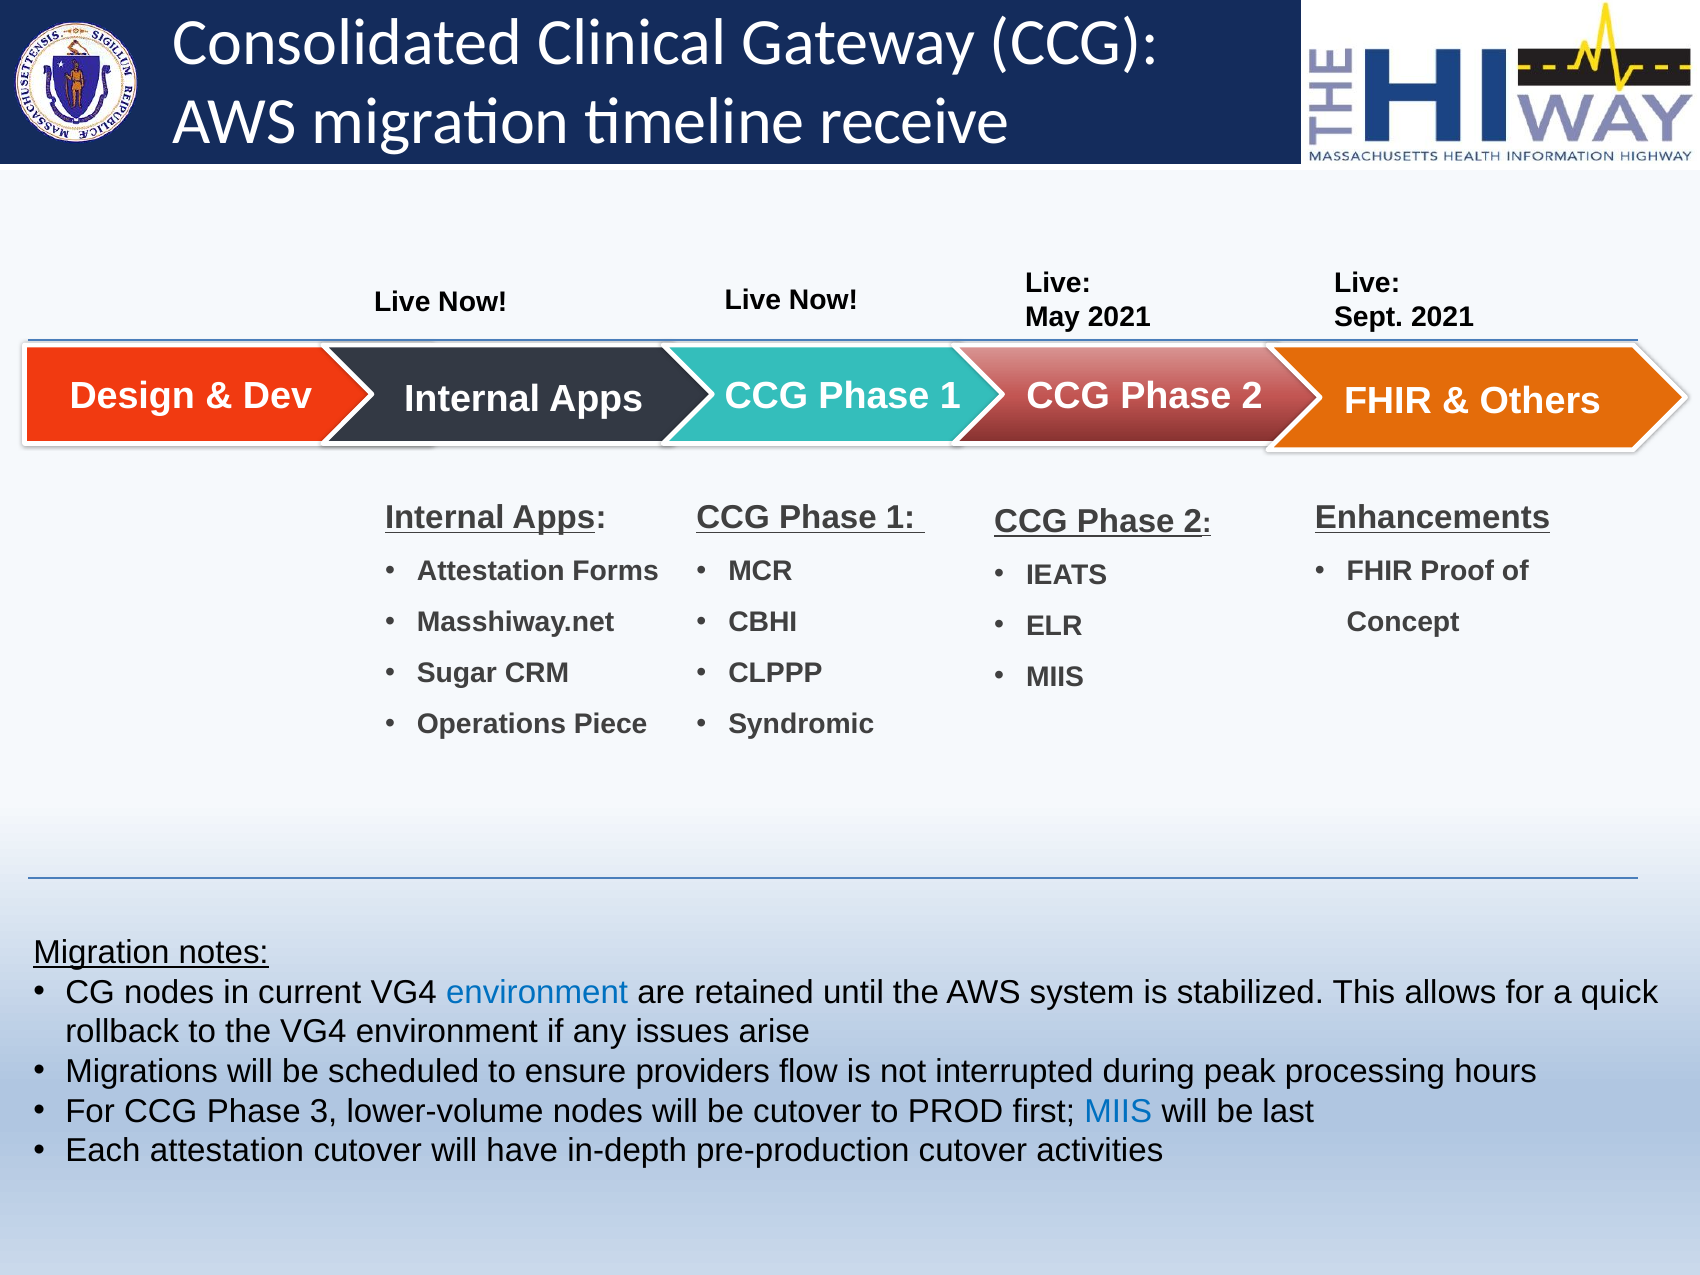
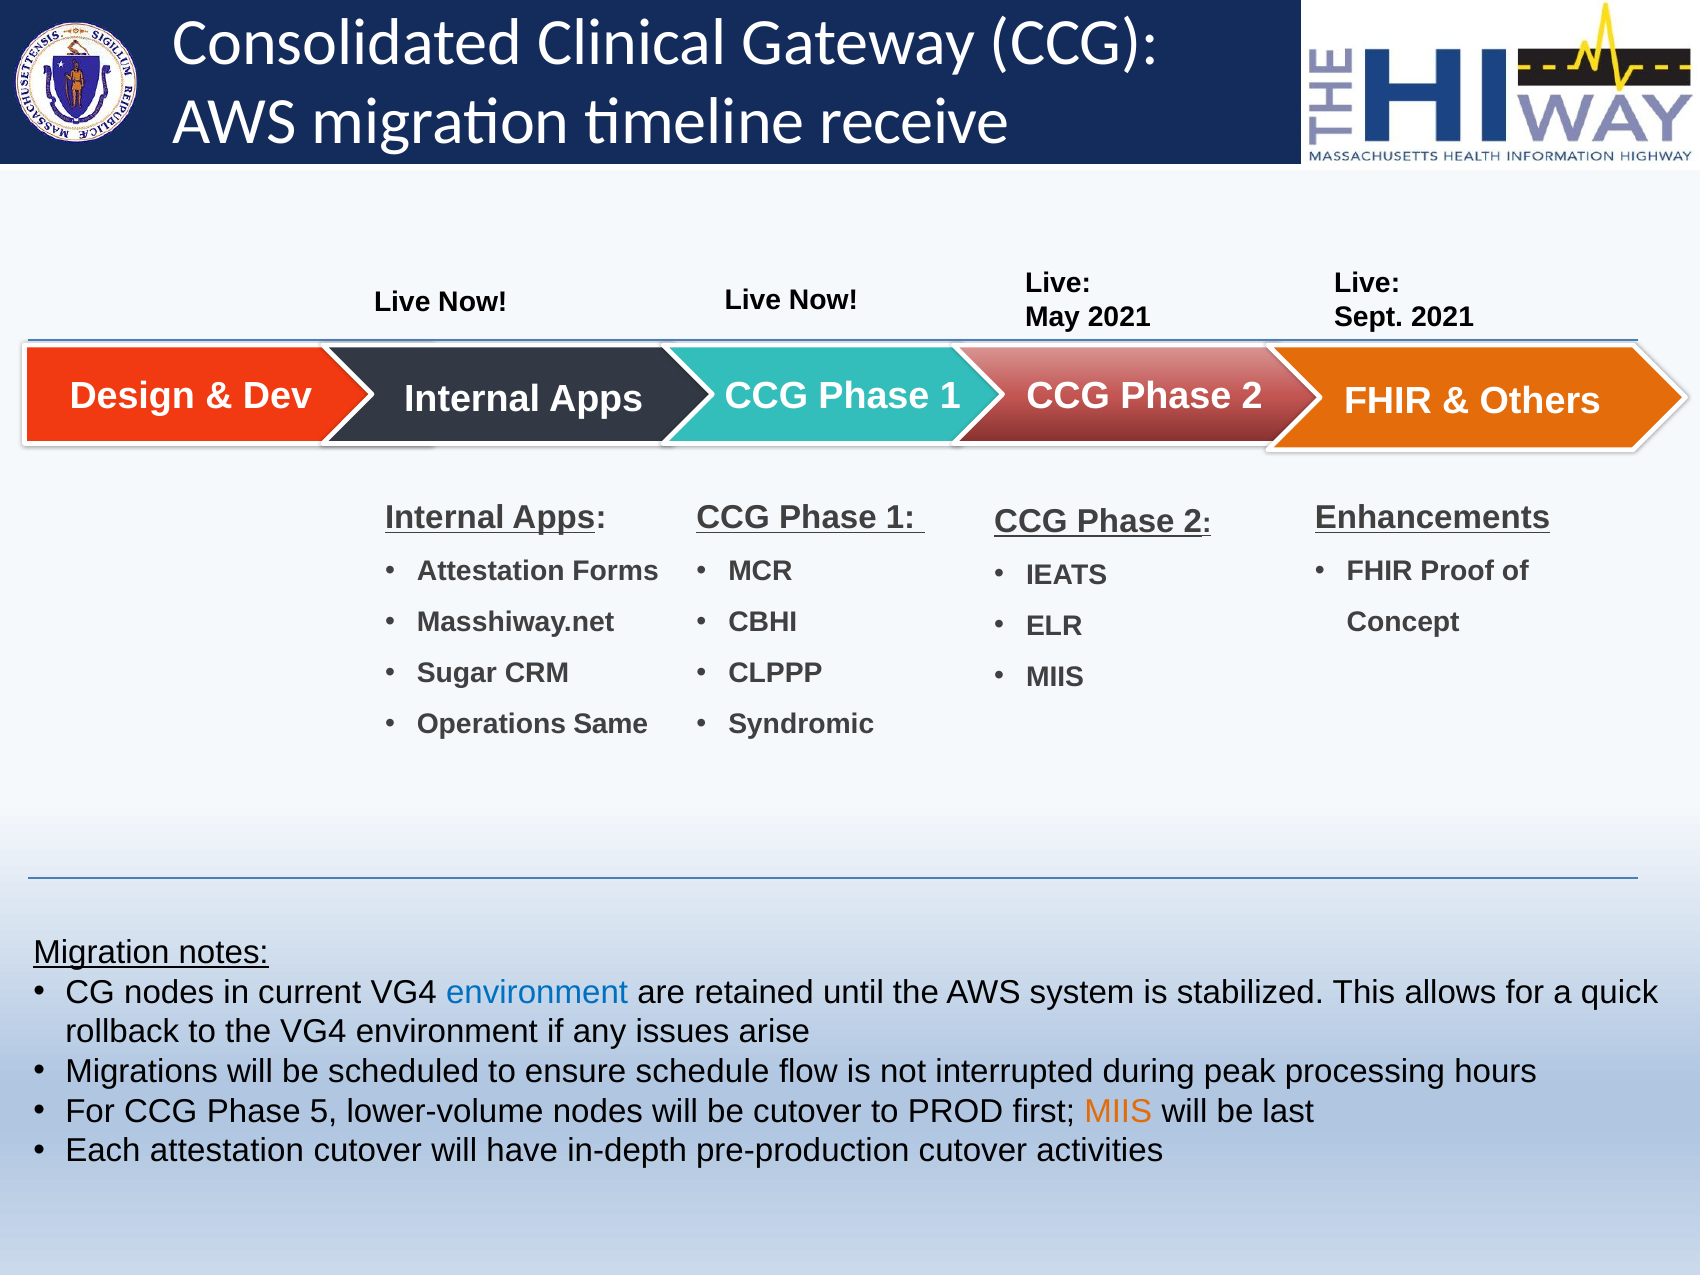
Piece: Piece -> Same
providers: providers -> schedule
3: 3 -> 5
MIIS at (1118, 1111) colour: blue -> orange
